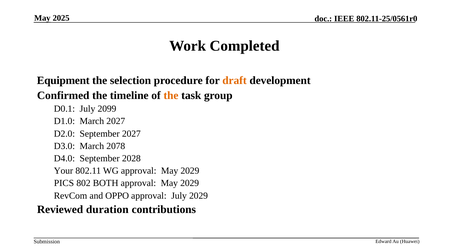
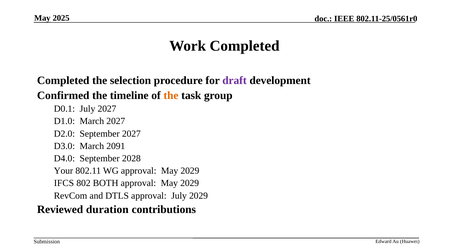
Equipment at (63, 81): Equipment -> Completed
draft colour: orange -> purple
July 2099: 2099 -> 2027
2078: 2078 -> 2091
PICS: PICS -> IFCS
OPPO: OPPO -> DTLS
